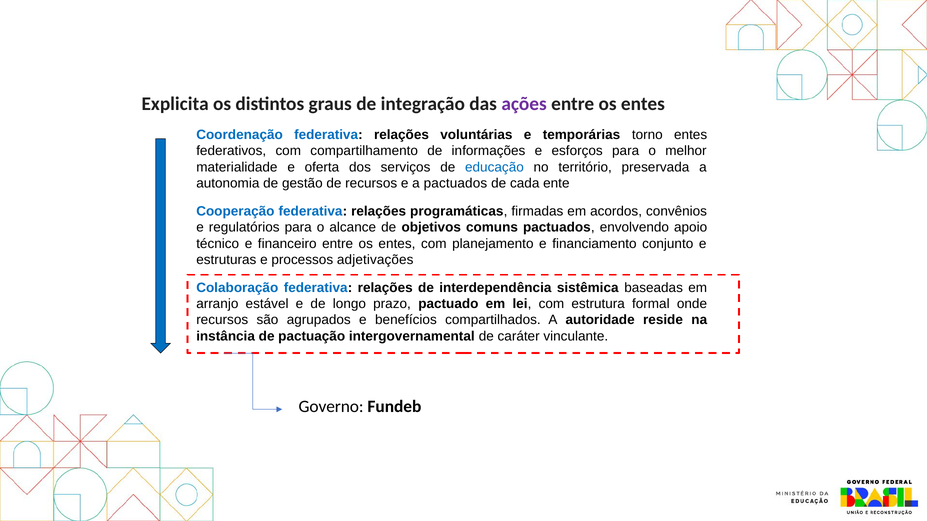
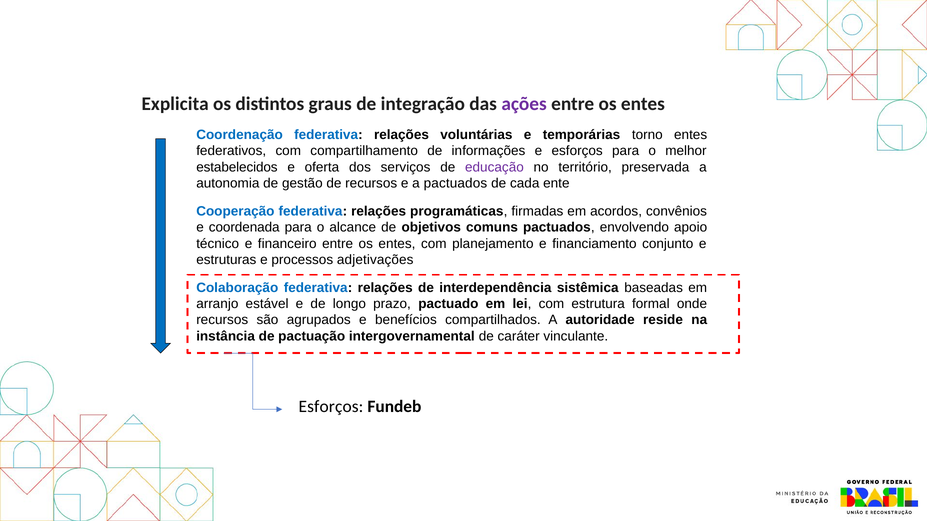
materialidade: materialidade -> estabelecidos
educação colour: blue -> purple
regulatórios: regulatórios -> coordenada
Governo at (331, 407): Governo -> Esforços
